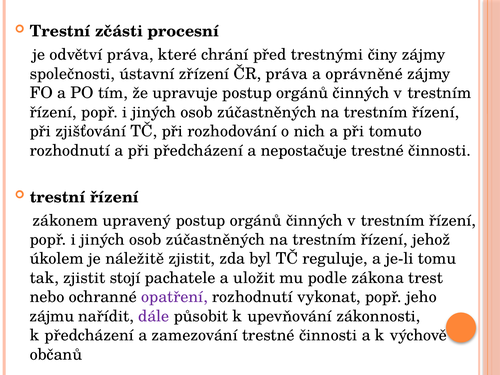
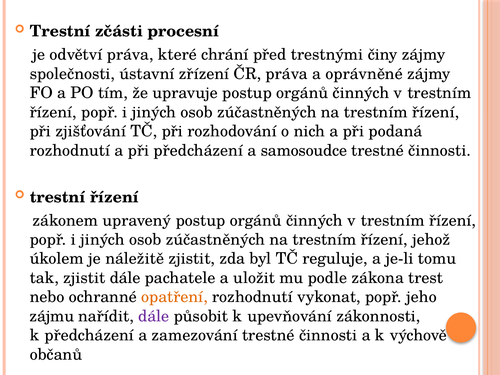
tomuto: tomuto -> podaná
nepostačuje: nepostačuje -> samosoudce
zjistit stojí: stojí -> dále
opatření colour: purple -> orange
